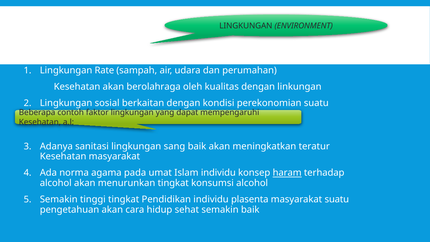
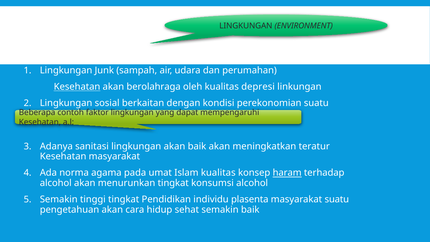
Rate: Rate -> Junk
Kesehatan at (77, 87) underline: none -> present
kualitas dengan: dengan -> depresi
lingkungan sang: sang -> akan
Islam individu: individu -> kualitas
